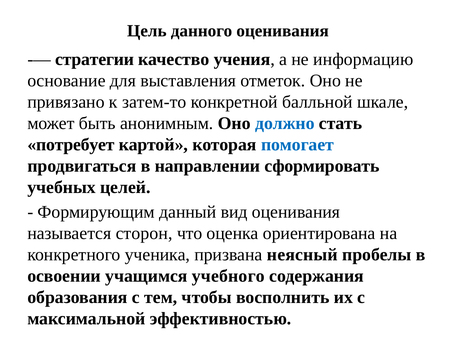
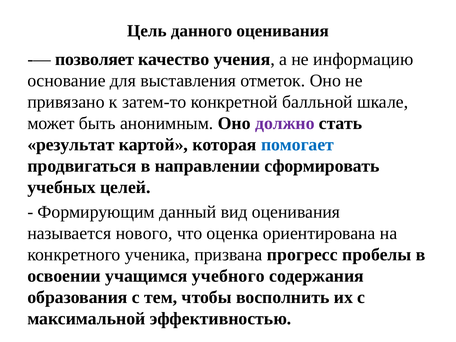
стратегии: стратегии -> позволяет
должно colour: blue -> purple
потребует: потребует -> результат
сторон: сторон -> нового
неясный: неясный -> прогресс
